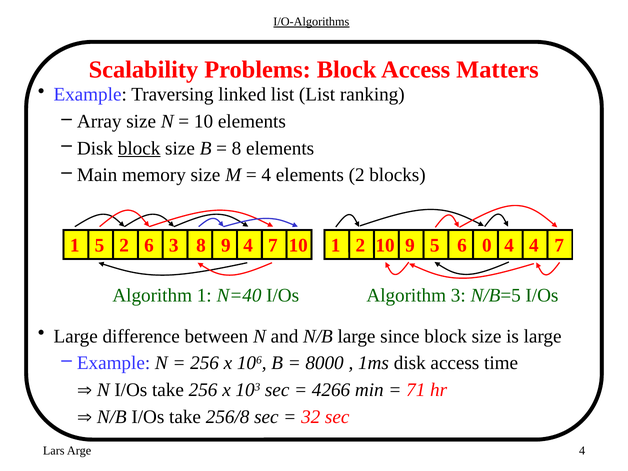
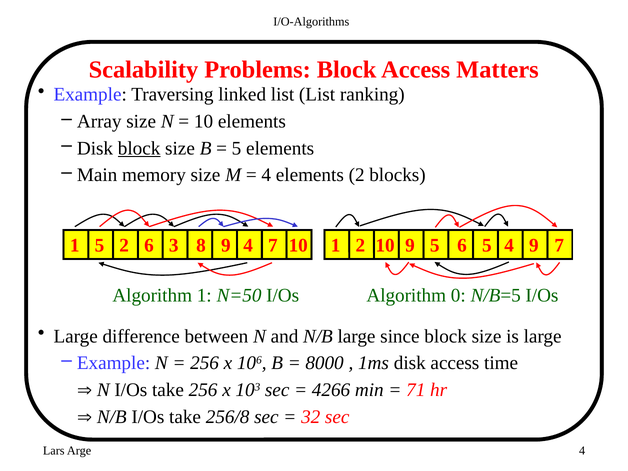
I/O-Algorithms underline: present -> none
8 at (237, 148): 8 -> 5
6 0: 0 -> 5
9 4: 4 -> 9
N=40: N=40 -> N=50
Algorithm 3: 3 -> 0
